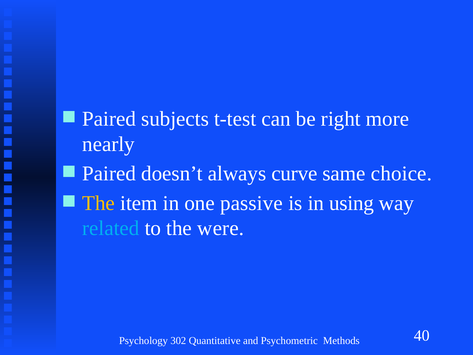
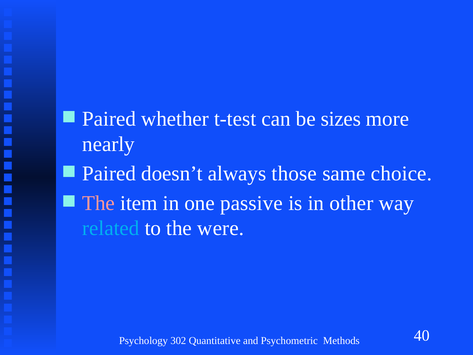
subjects: subjects -> whether
right: right -> sizes
curve: curve -> those
The at (99, 203) colour: yellow -> pink
using: using -> other
